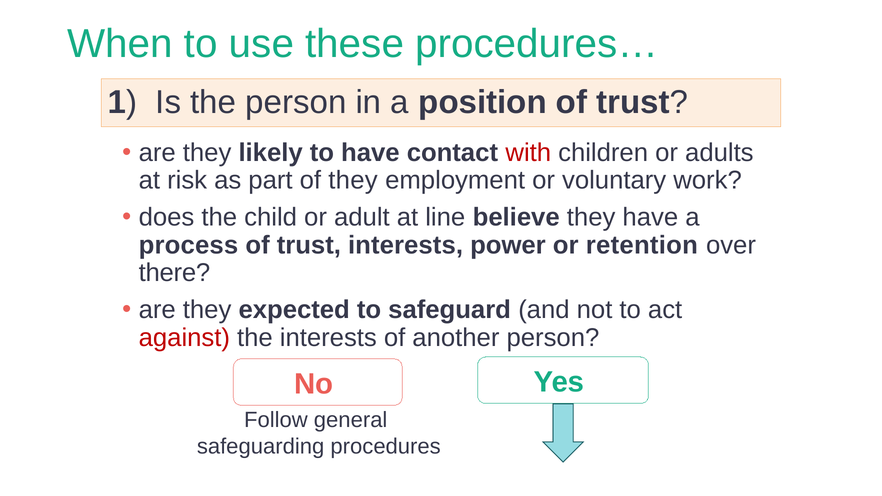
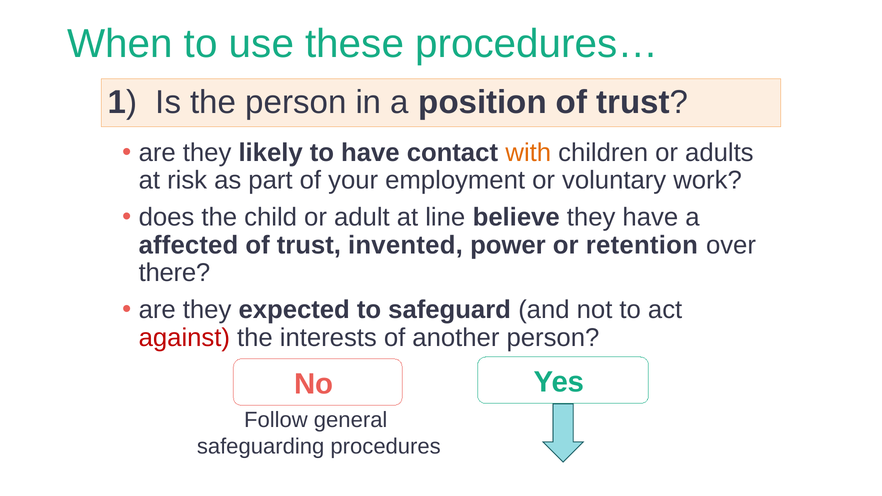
with colour: red -> orange
of they: they -> your
process: process -> affected
trust interests: interests -> invented
